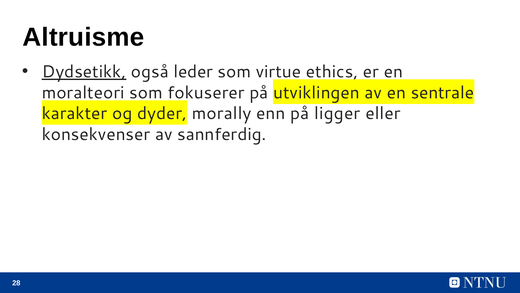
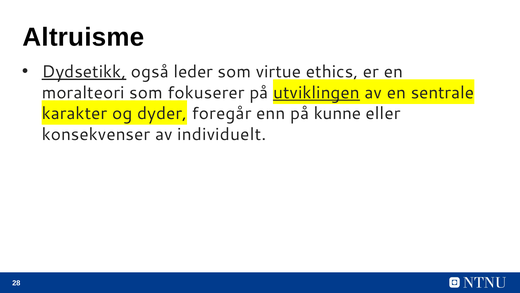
utviklingen underline: none -> present
morally: morally -> foregår
ligger: ligger -> kunne
sannferdig: sannferdig -> individuelt
